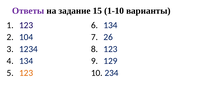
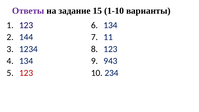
104: 104 -> 144
26: 26 -> 11
129: 129 -> 943
123 at (26, 73) colour: orange -> red
